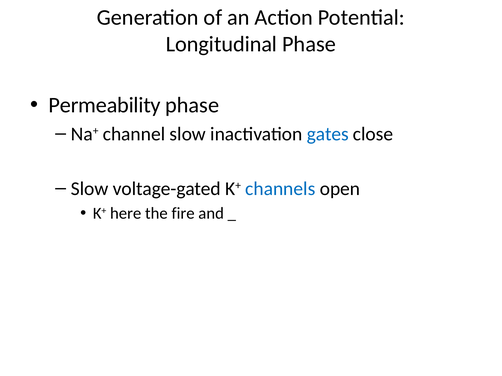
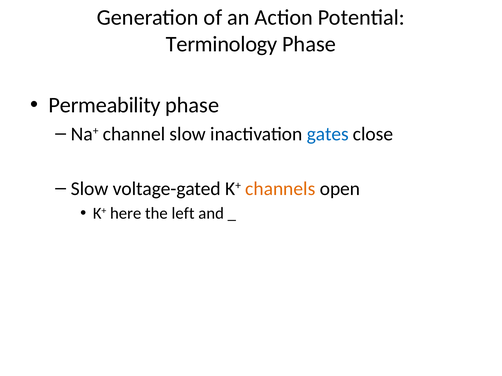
Longitudinal: Longitudinal -> Terminology
channels colour: blue -> orange
fire: fire -> left
